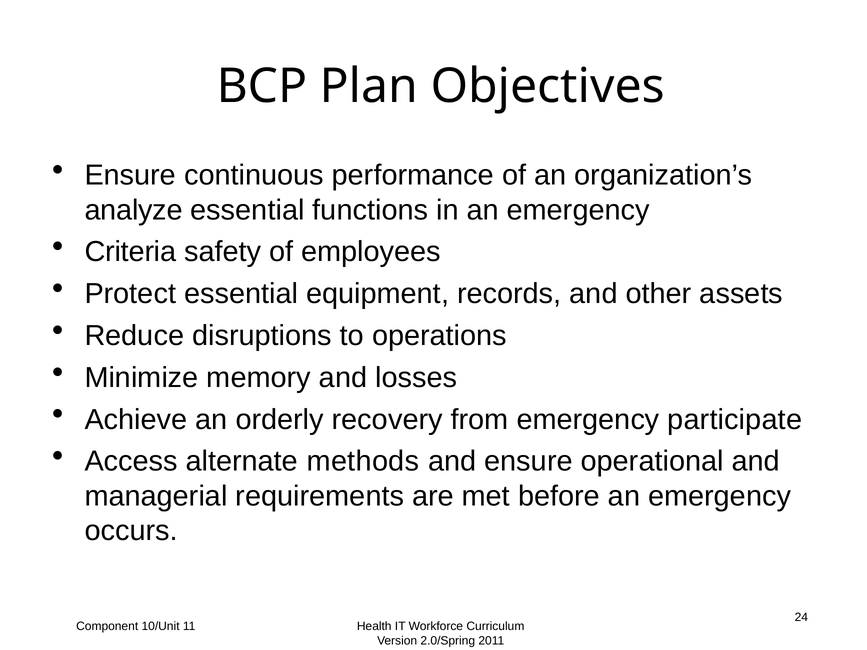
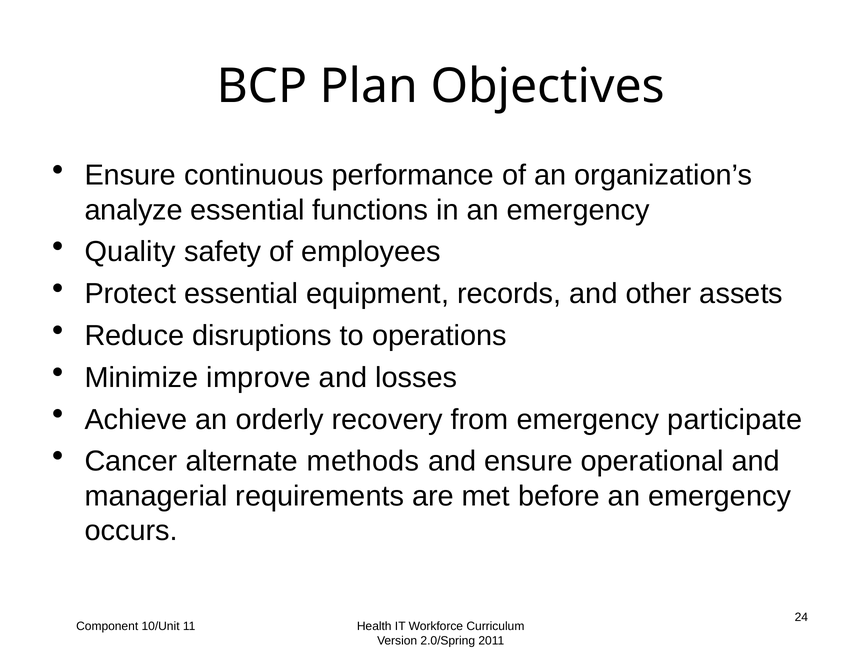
Criteria: Criteria -> Quality
memory: memory -> improve
Access: Access -> Cancer
